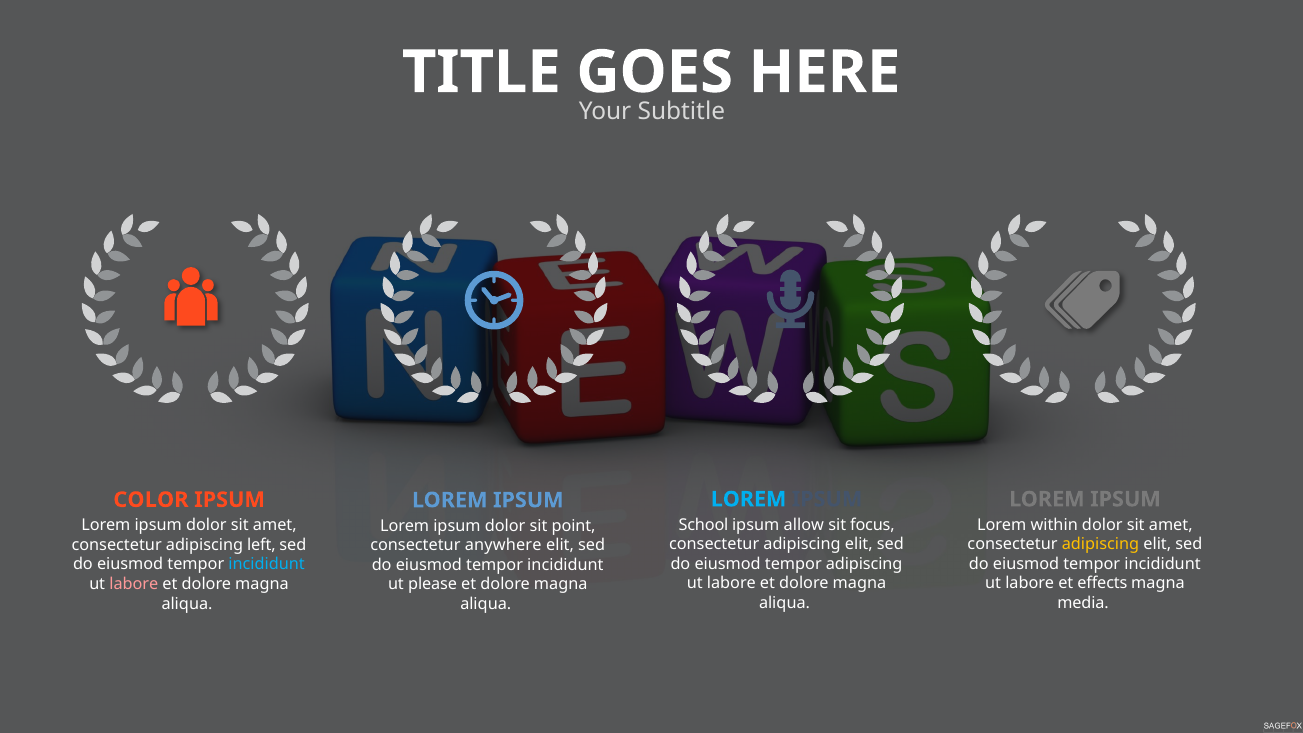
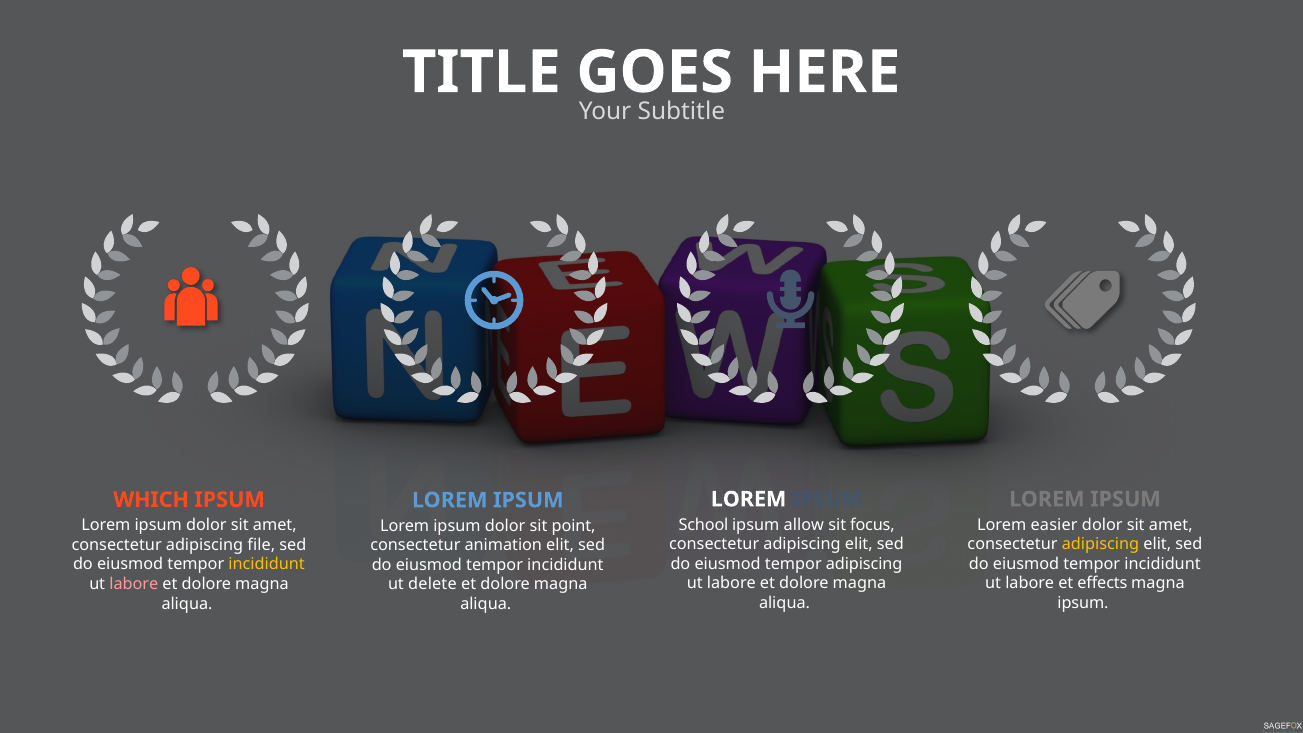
LOREM at (749, 499) colour: light blue -> white
COLOR: COLOR -> WHICH
within: within -> easier
left: left -> file
anywhere: anywhere -> animation
incididunt at (267, 565) colour: light blue -> yellow
please: please -> delete
media at (1083, 603): media -> ipsum
